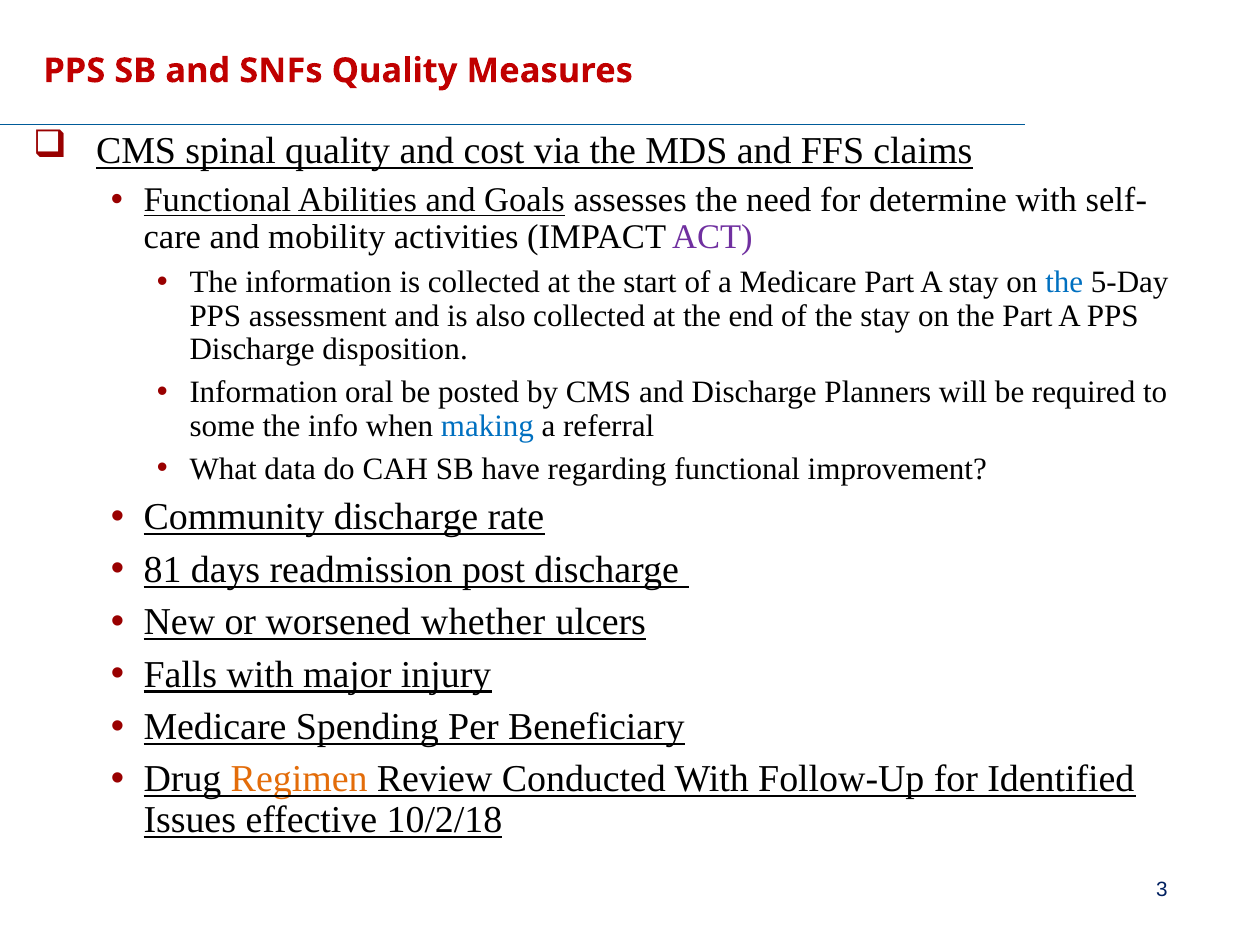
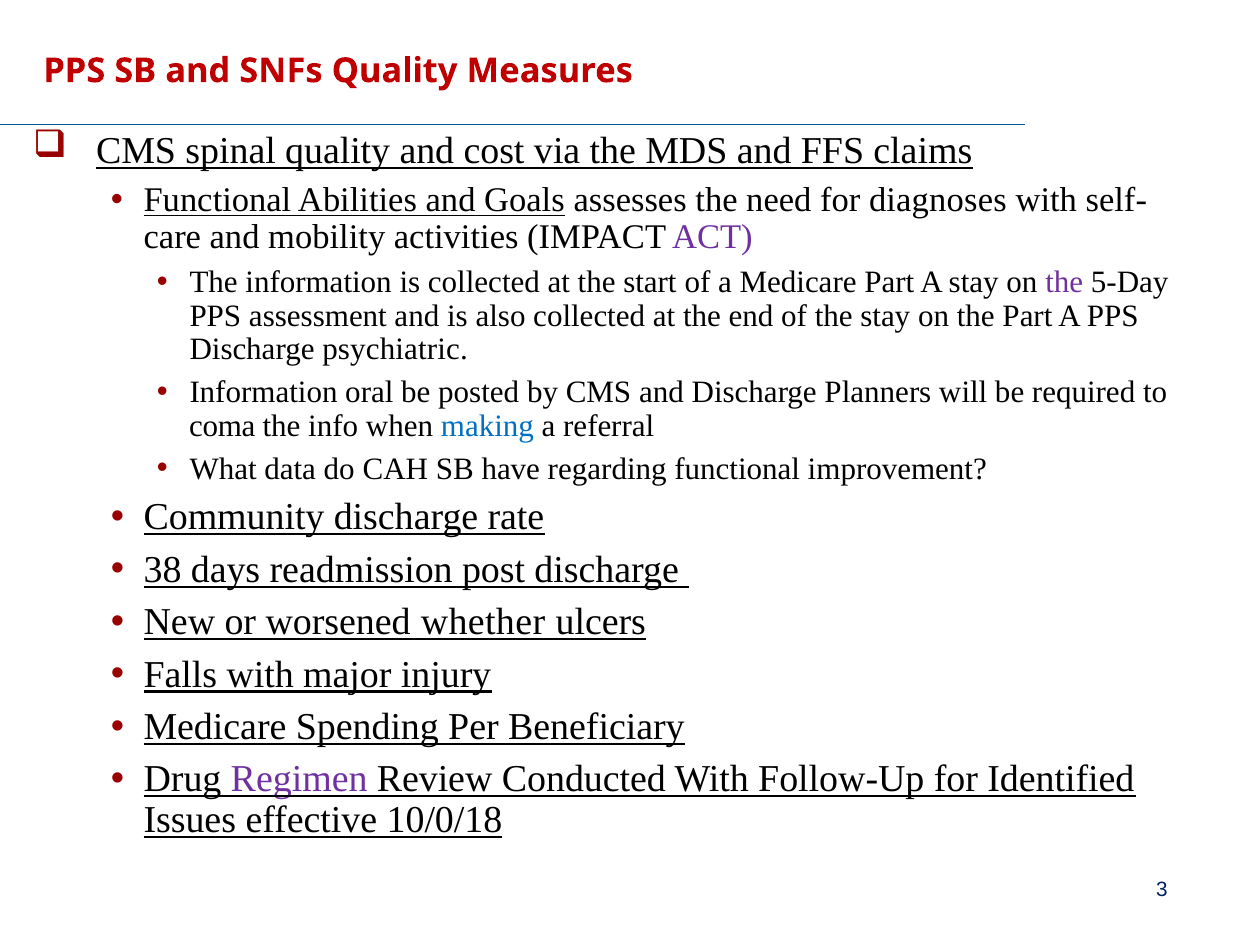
determine: determine -> diagnoses
the at (1064, 282) colour: blue -> purple
disposition: disposition -> psychiatric
some: some -> coma
81: 81 -> 38
Regimen colour: orange -> purple
10/2/18: 10/2/18 -> 10/0/18
